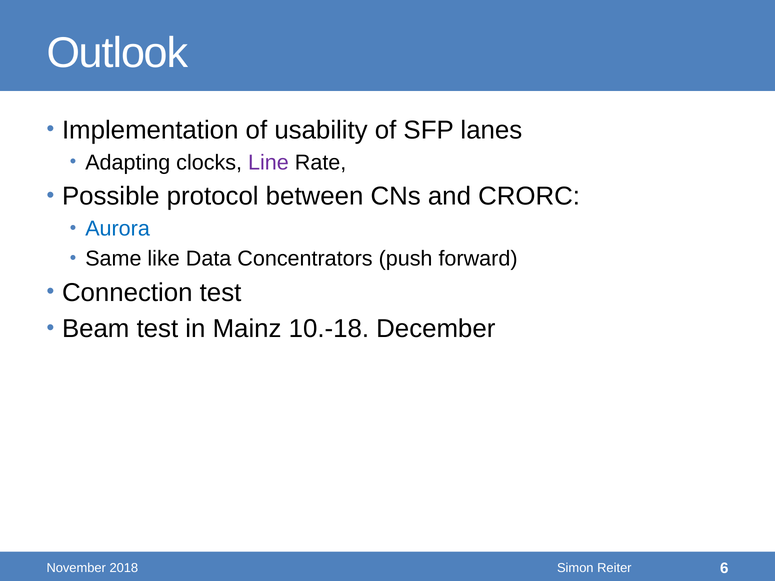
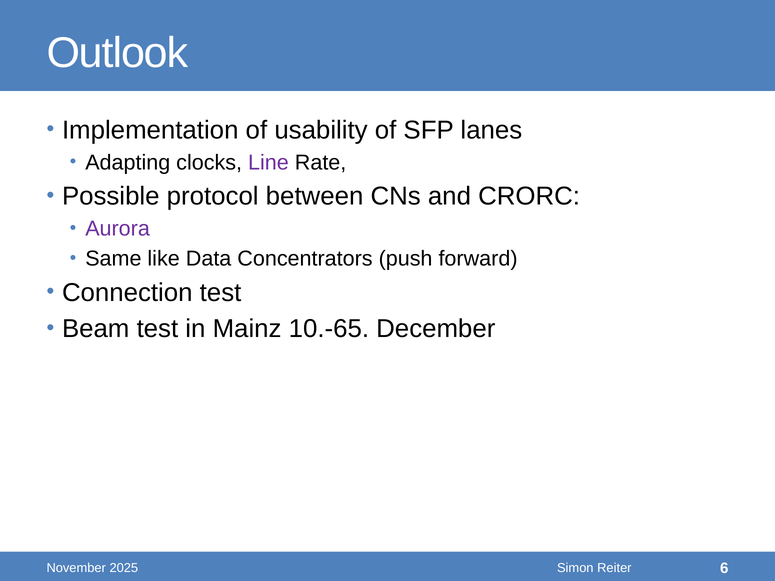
Aurora colour: blue -> purple
10.-18: 10.-18 -> 10.-65
2018: 2018 -> 2025
